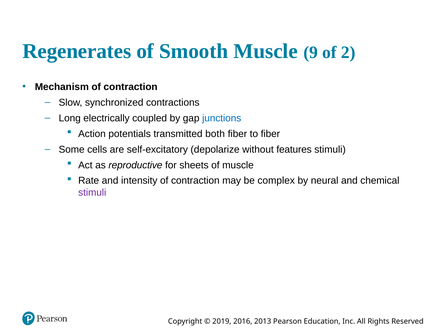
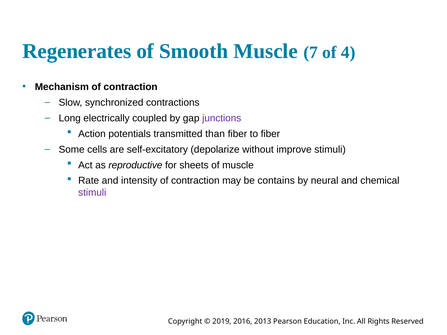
9: 9 -> 7
2: 2 -> 4
junctions colour: blue -> purple
both: both -> than
features: features -> improve
complex: complex -> contains
